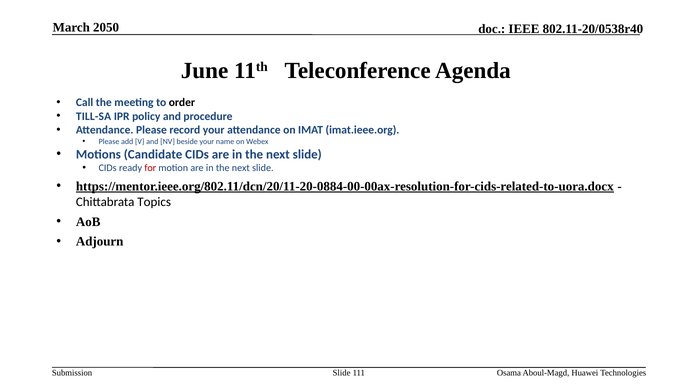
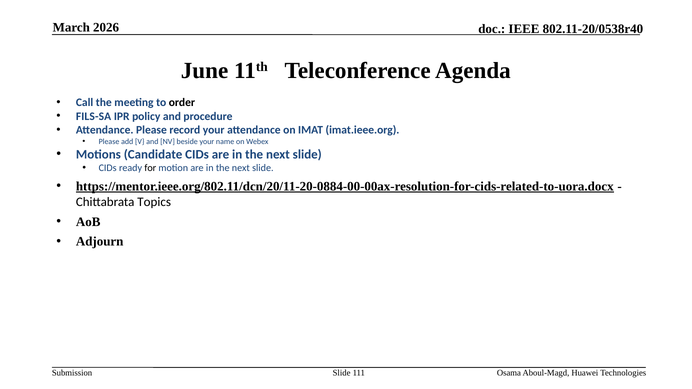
2050: 2050 -> 2026
TILL-SA: TILL-SA -> FILS-SA
for colour: red -> black
